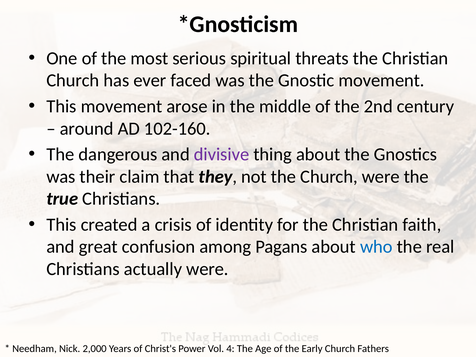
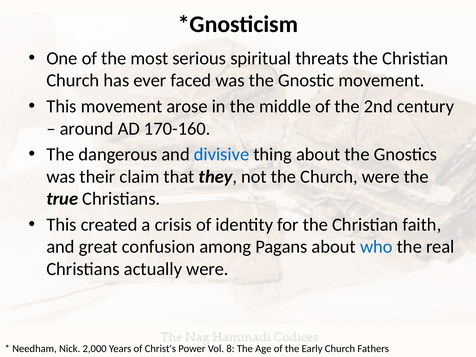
102-160: 102-160 -> 170-160
divisive colour: purple -> blue
4: 4 -> 8
